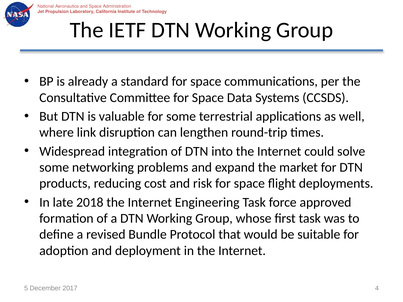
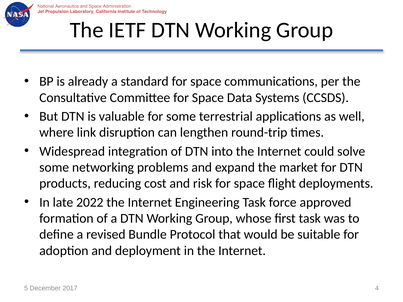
2018: 2018 -> 2022
